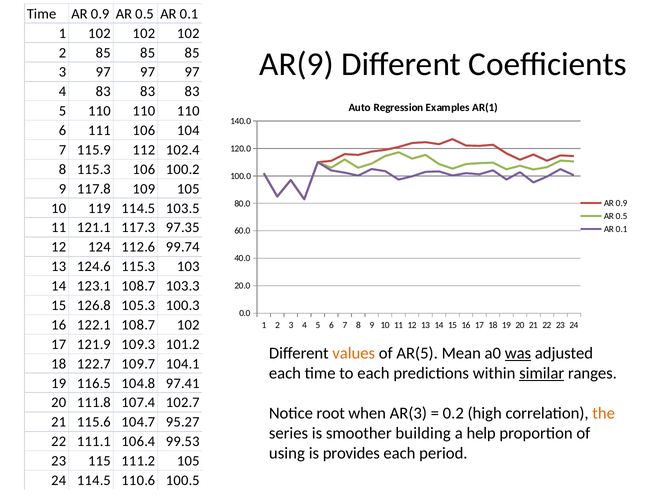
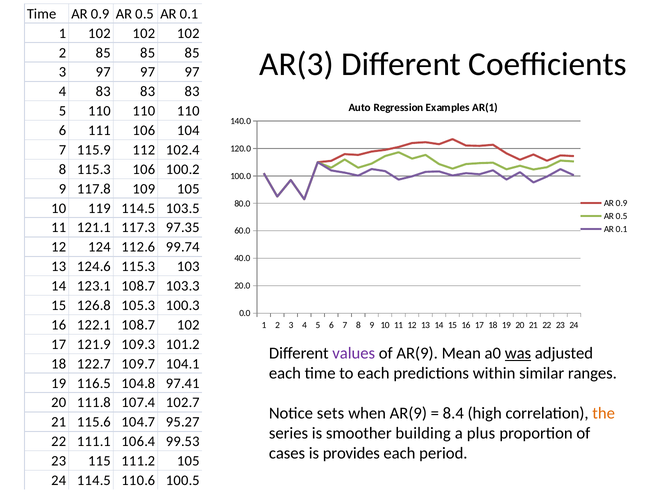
AR(9: AR(9 -> AR(3
values colour: orange -> purple
of AR(5: AR(5 -> AR(9
similar underline: present -> none
root: root -> sets
when AR(3: AR(3 -> AR(9
0.2: 0.2 -> 8.4
help: help -> plus
using: using -> cases
